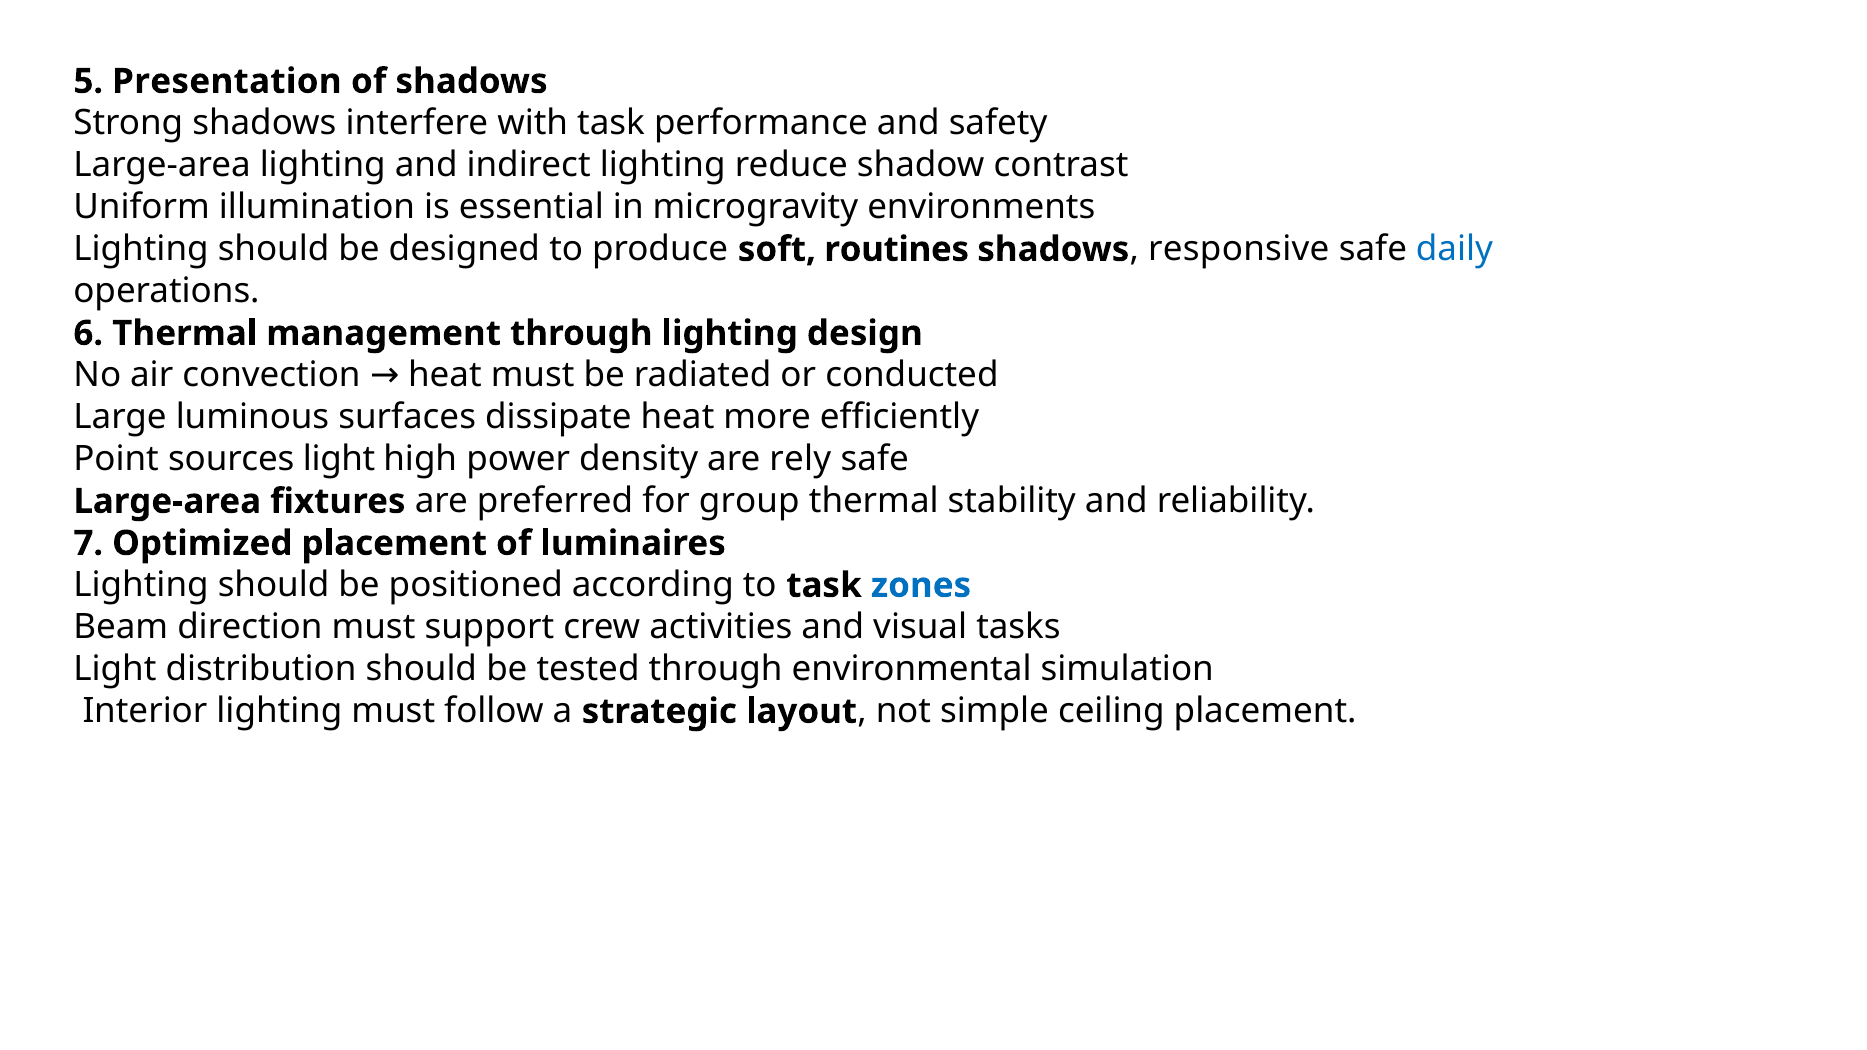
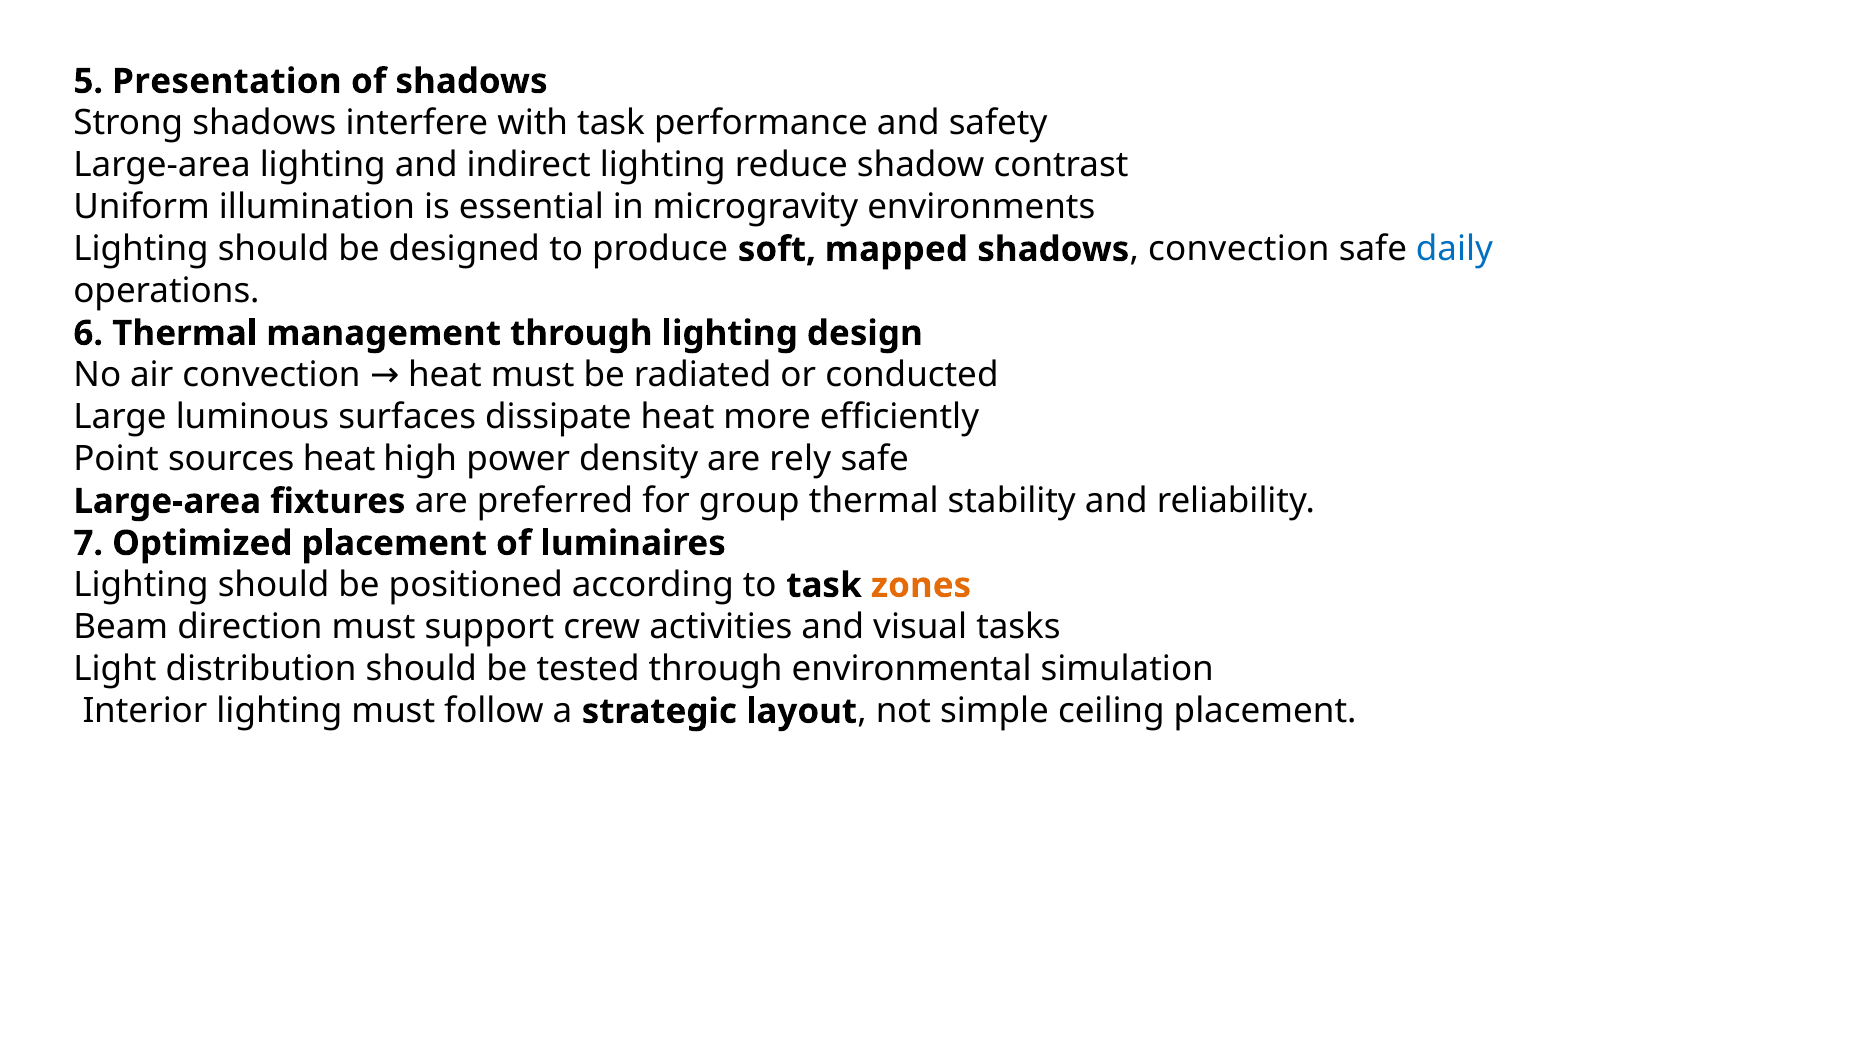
routines: routines -> mapped
responsive at (1239, 249): responsive -> convection
sources light: light -> heat
zones colour: blue -> orange
